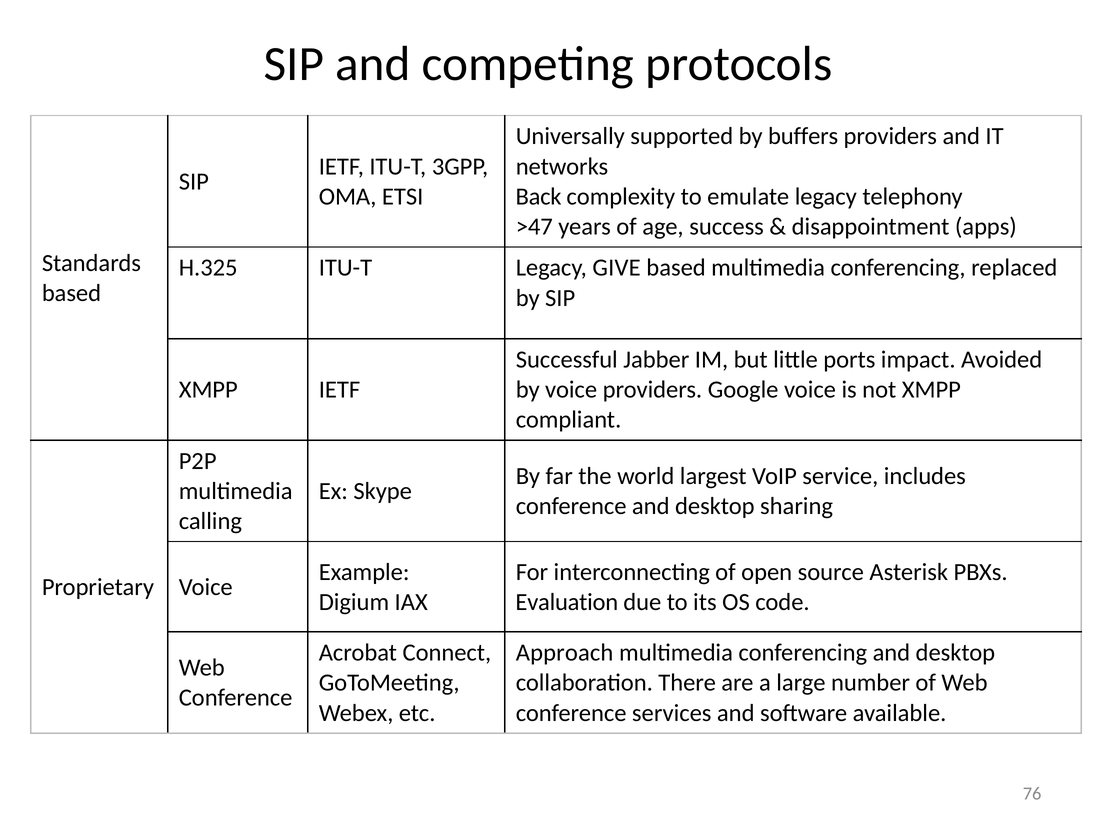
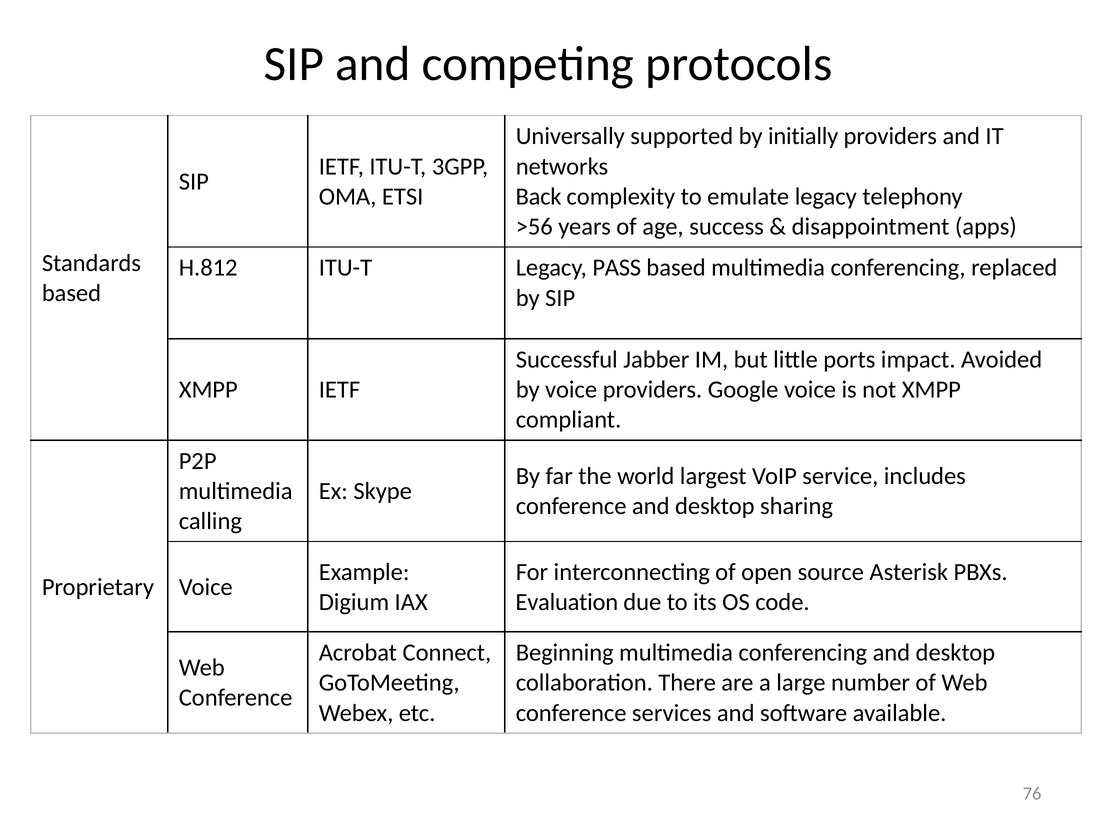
buffers: buffers -> initially
>47: >47 -> >56
H.325: H.325 -> H.812
GIVE: GIVE -> PASS
Approach: Approach -> Beginning
